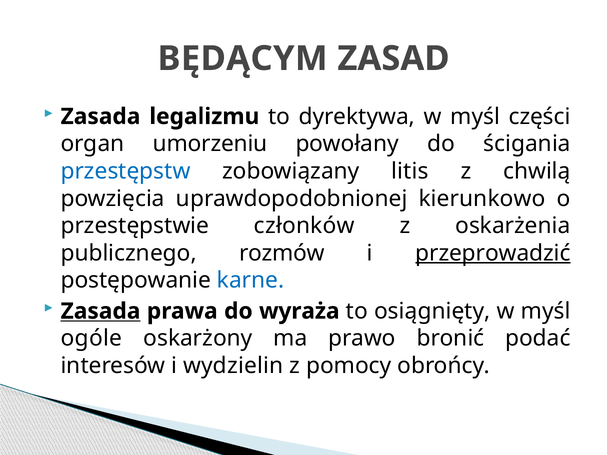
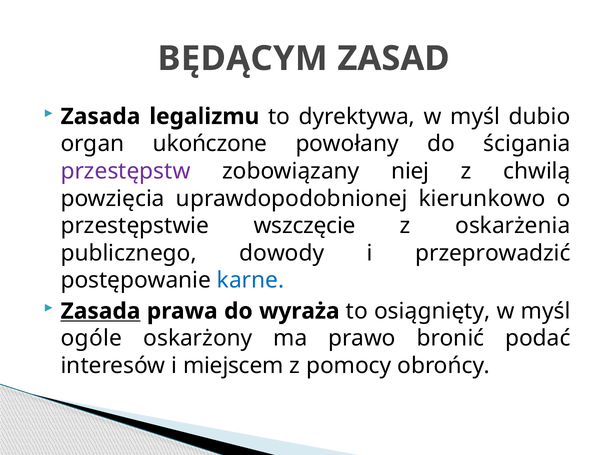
części: części -> dubio
umorzeniu: umorzeniu -> ukończone
przestępstw colour: blue -> purple
litis: litis -> niej
członków: członków -> wszczęcie
rozmów: rozmów -> dowody
przeprowadzić underline: present -> none
wydzielin: wydzielin -> miejscem
